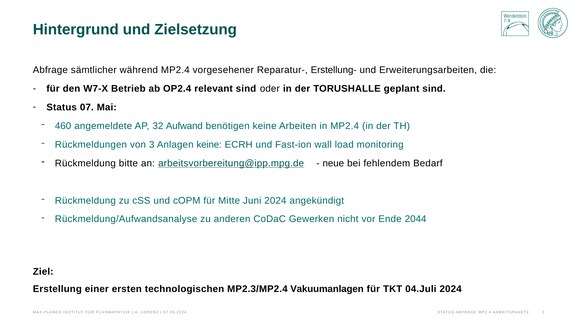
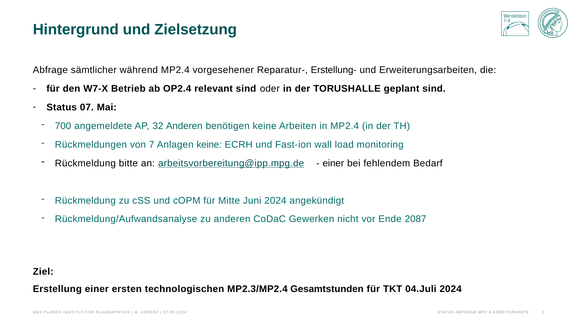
460: 460 -> 700
32 Aufwand: Aufwand -> Anderen
3: 3 -> 7
neue at (333, 163): neue -> einer
2044: 2044 -> 2087
Vakuumanlagen: Vakuumanlagen -> Gesamtstunden
